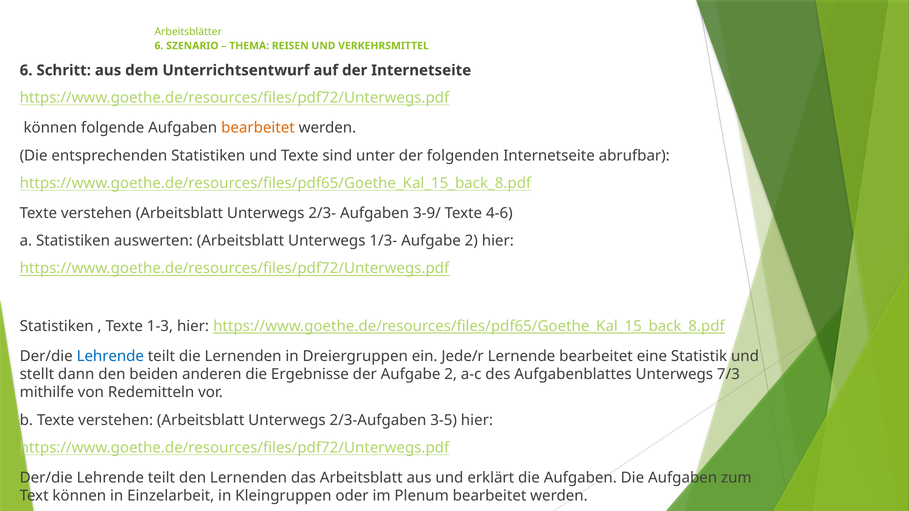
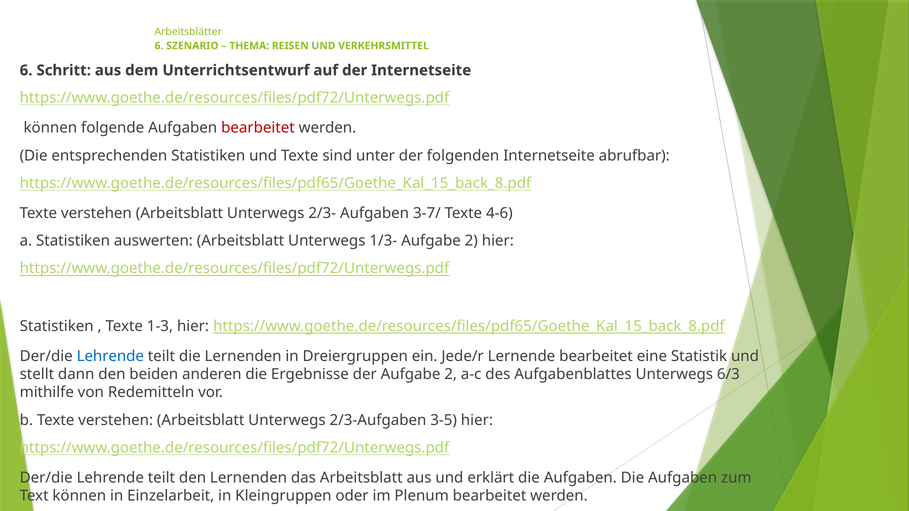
bearbeitet at (258, 128) colour: orange -> red
3-9/: 3-9/ -> 3-7/
7/3: 7/3 -> 6/3
